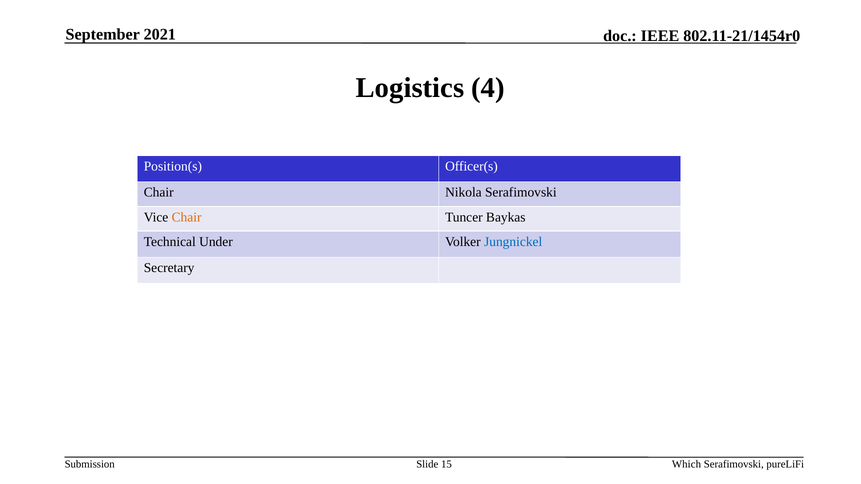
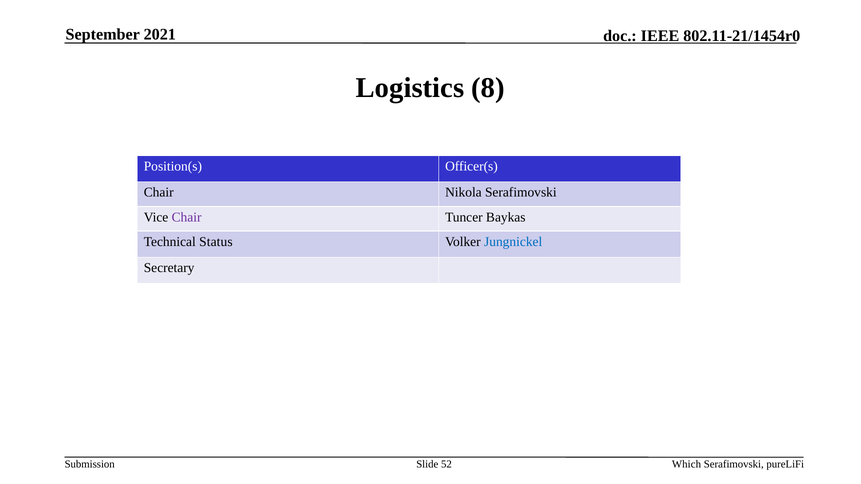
4: 4 -> 8
Chair at (187, 217) colour: orange -> purple
Under: Under -> Status
15: 15 -> 52
